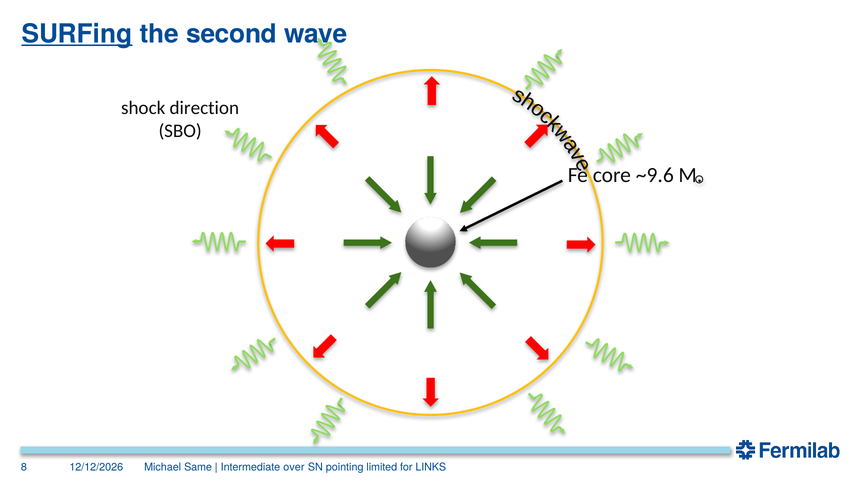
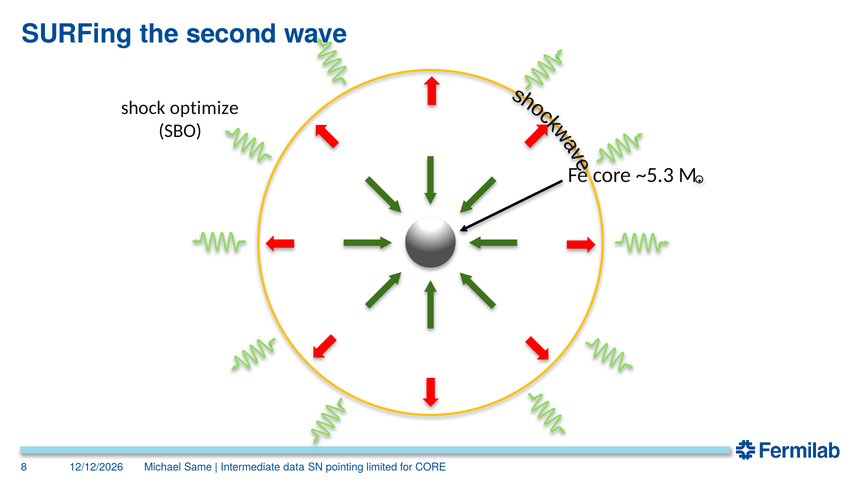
SURFing underline: present -> none
direction: direction -> optimize
~9.6: ~9.6 -> ~5.3
over: over -> data
for LINKS: LINKS -> CORE
